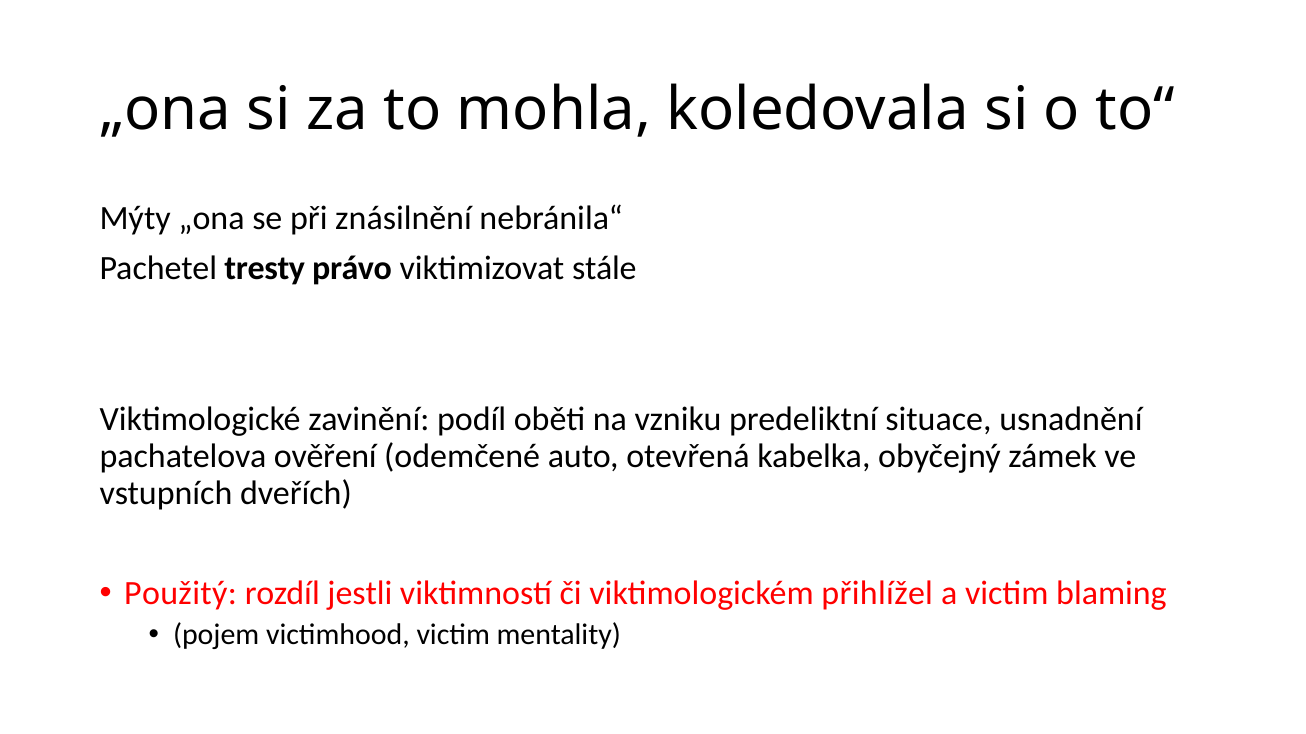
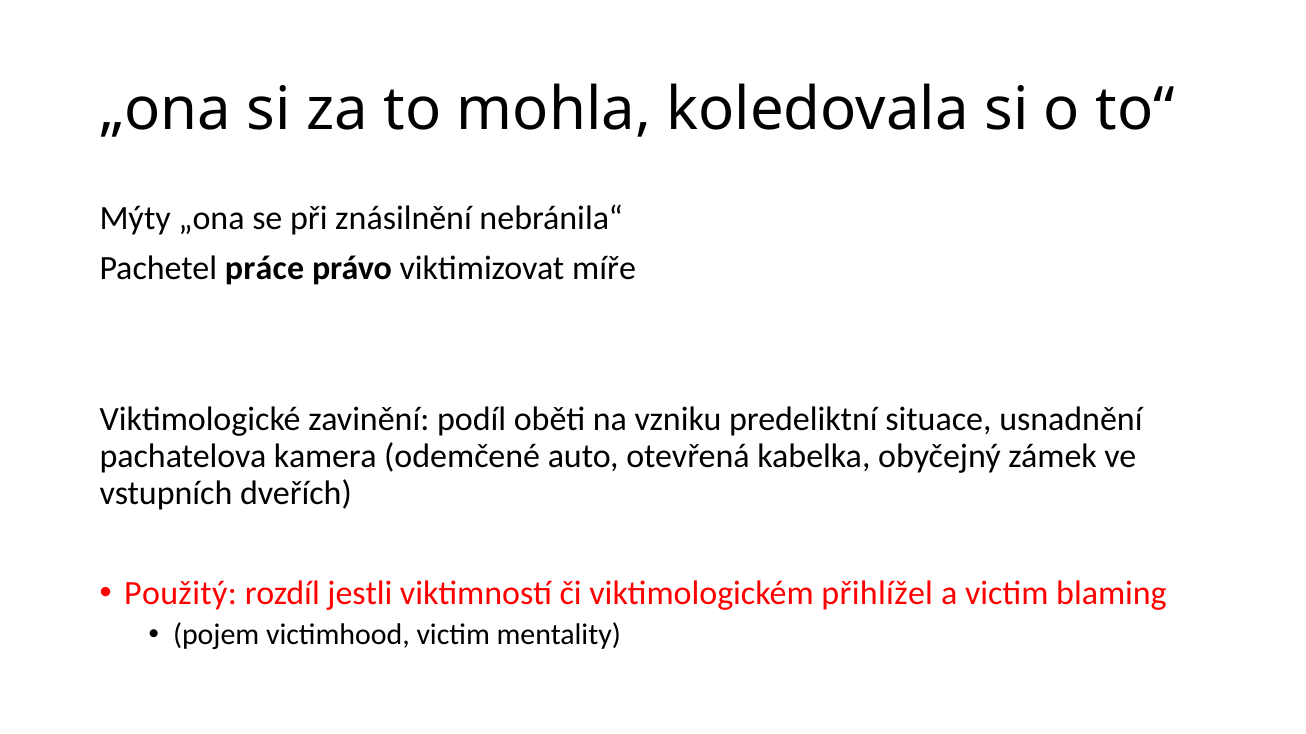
tresty: tresty -> práce
stále: stále -> míře
ověření: ověření -> kamera
